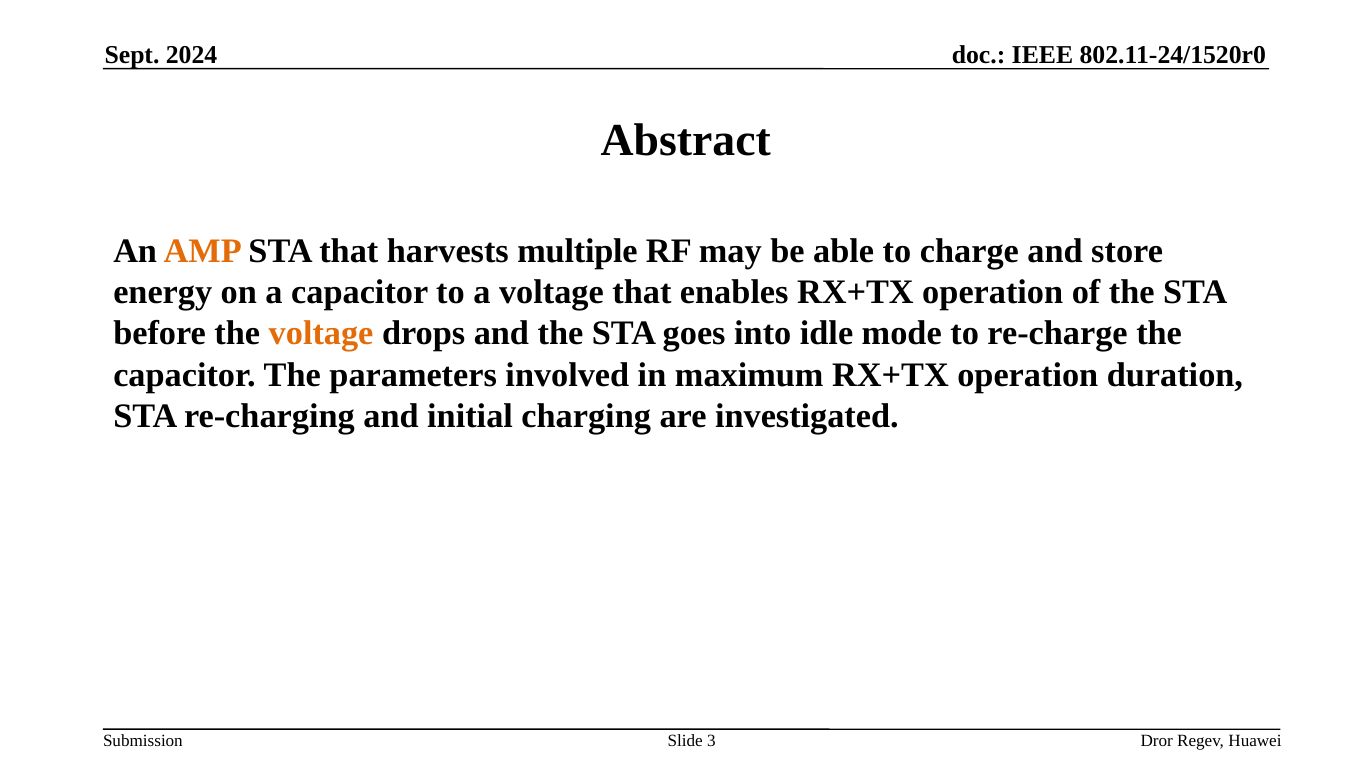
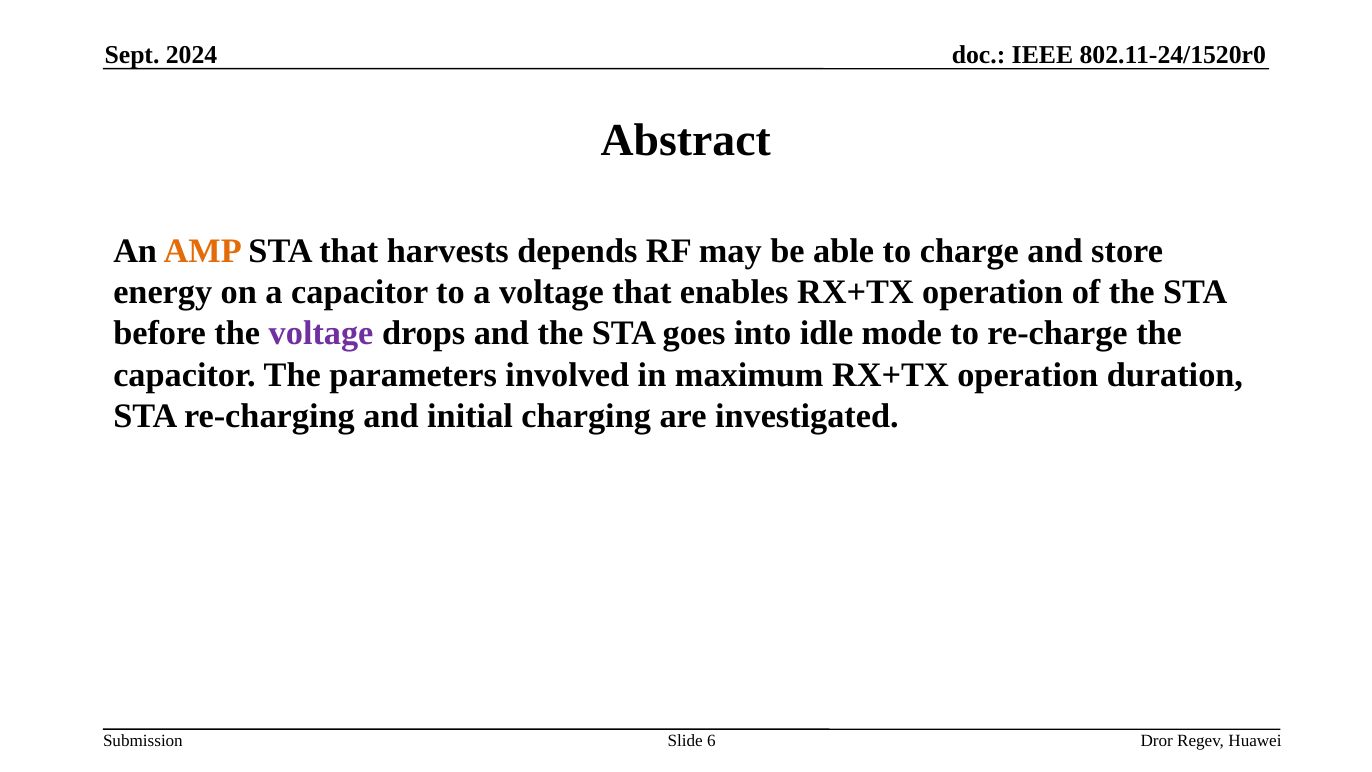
multiple: multiple -> depends
voltage at (321, 333) colour: orange -> purple
3: 3 -> 6
